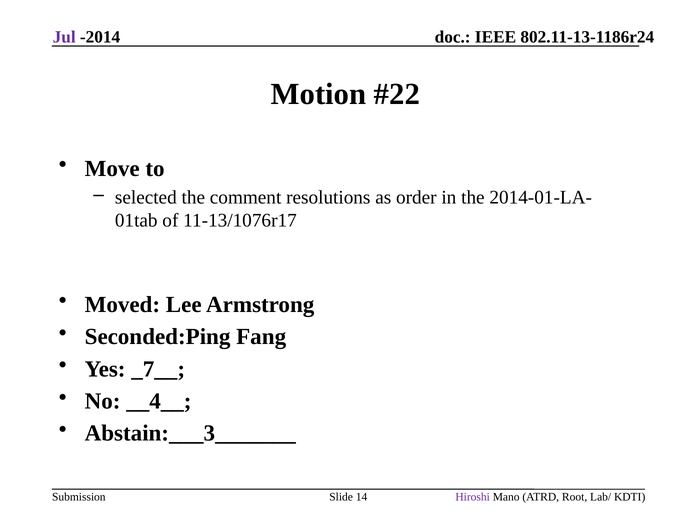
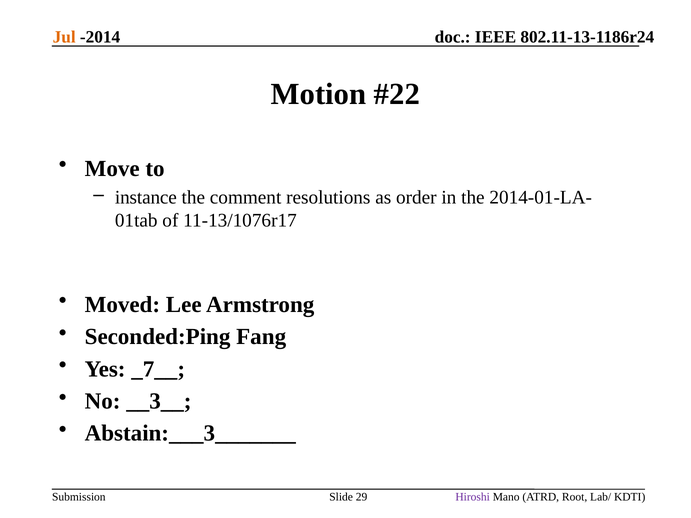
Jul colour: purple -> orange
selected: selected -> instance
__4__: __4__ -> __3__
14: 14 -> 29
